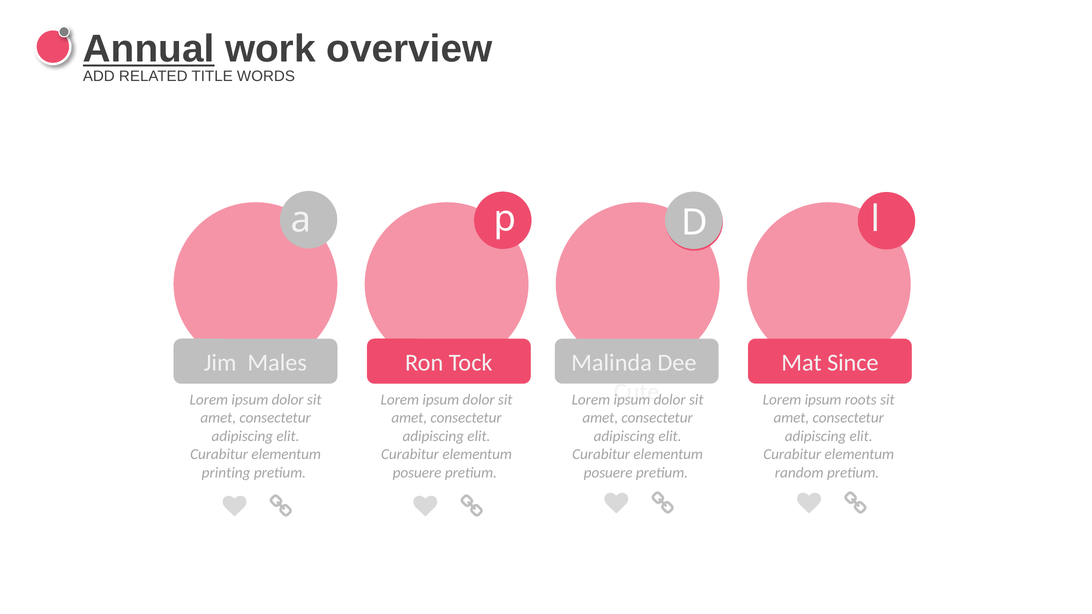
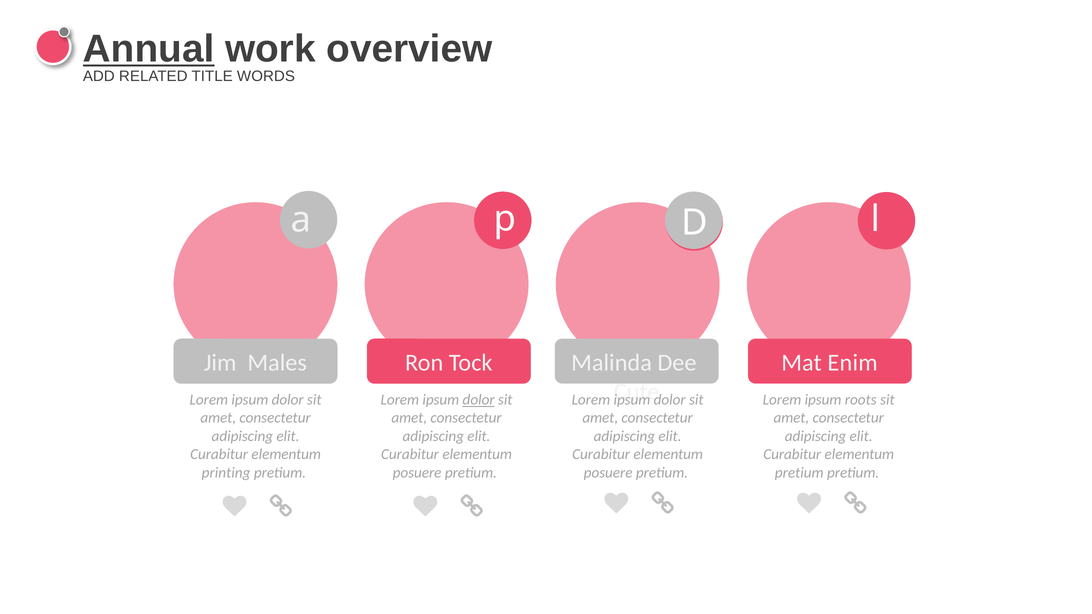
Since: Since -> Enim
dolor at (479, 400) underline: none -> present
random at (799, 473): random -> pretium
